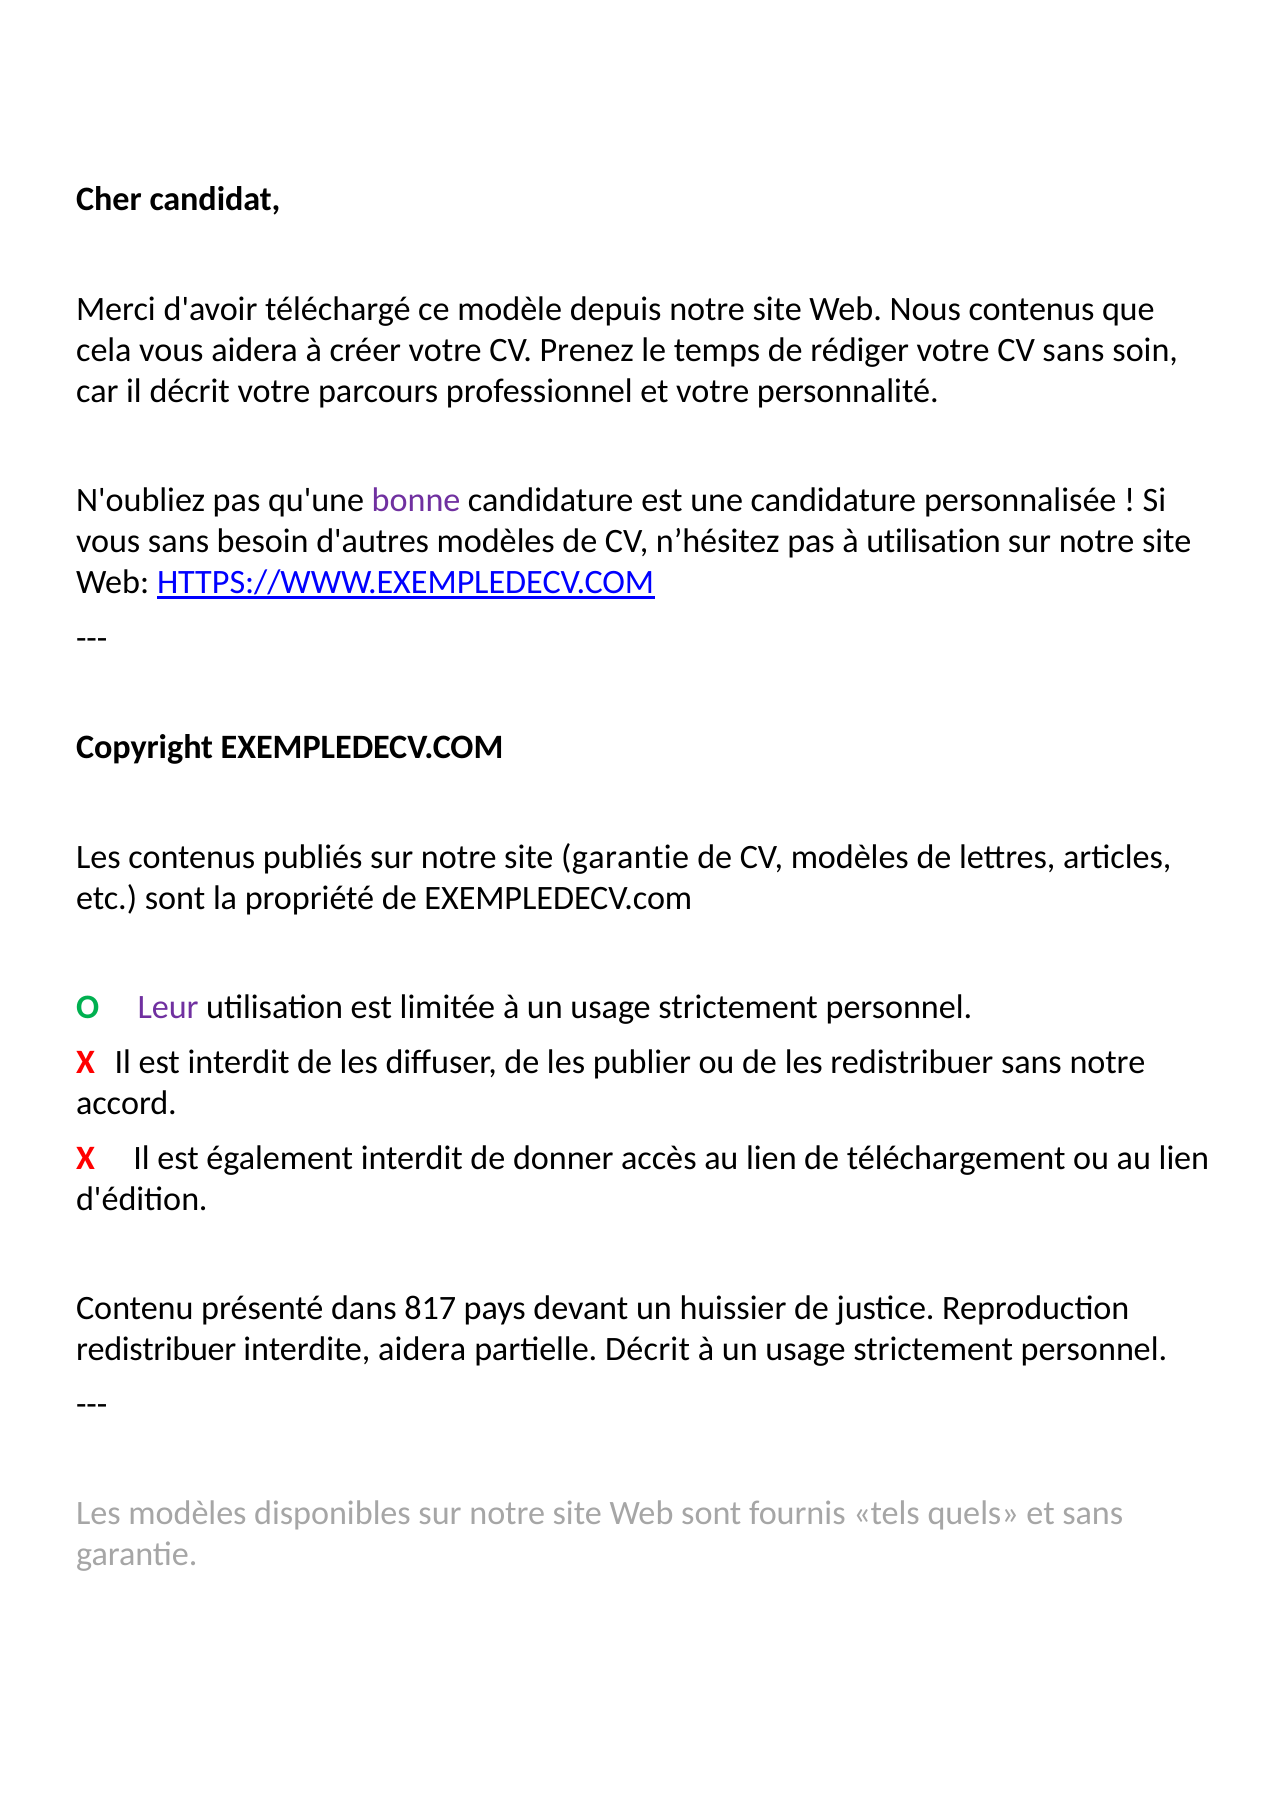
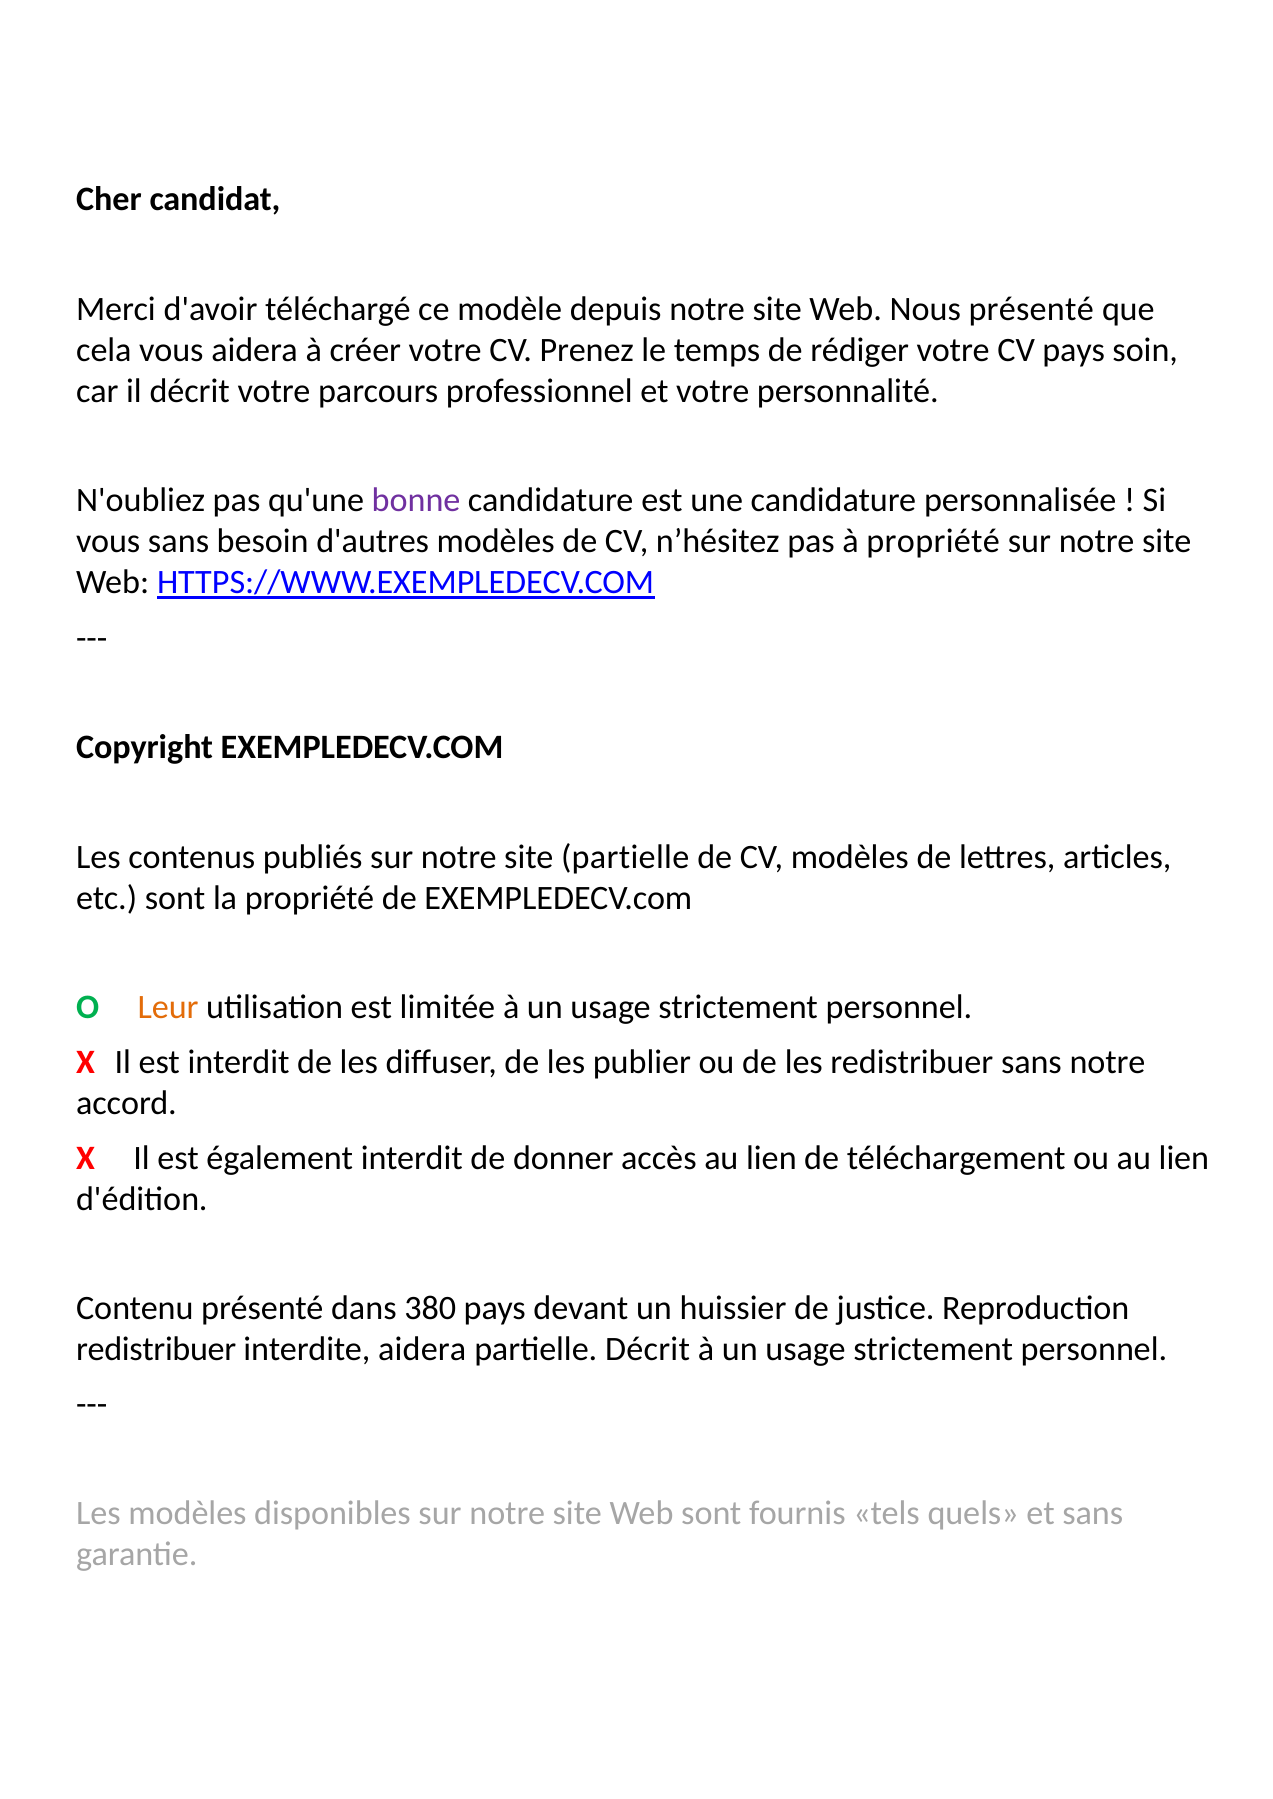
Nous contenus: contenus -> présenté
CV sans: sans -> pays
à utilisation: utilisation -> propriété
site garantie: garantie -> partielle
Leur colour: purple -> orange
817: 817 -> 380
